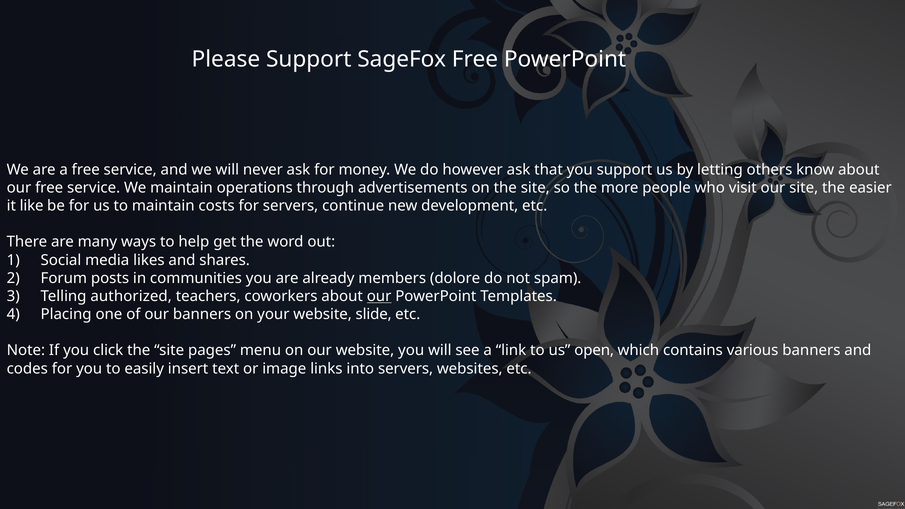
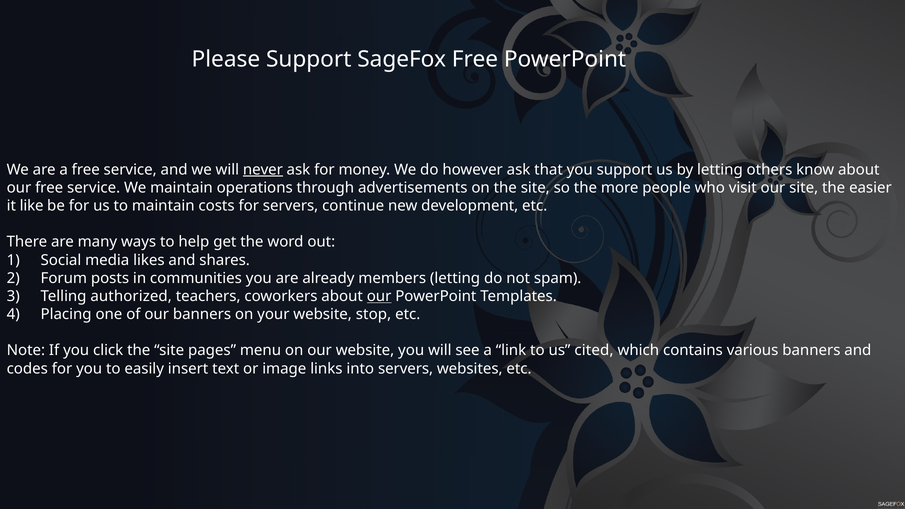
never underline: none -> present
members dolore: dolore -> letting
slide: slide -> stop
open: open -> cited
